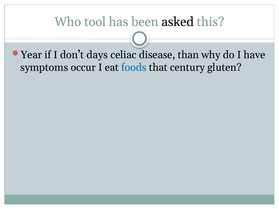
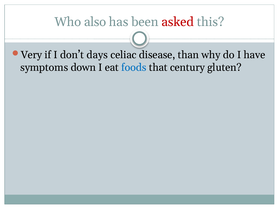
tool: tool -> also
asked colour: black -> red
Year: Year -> Very
occur: occur -> down
